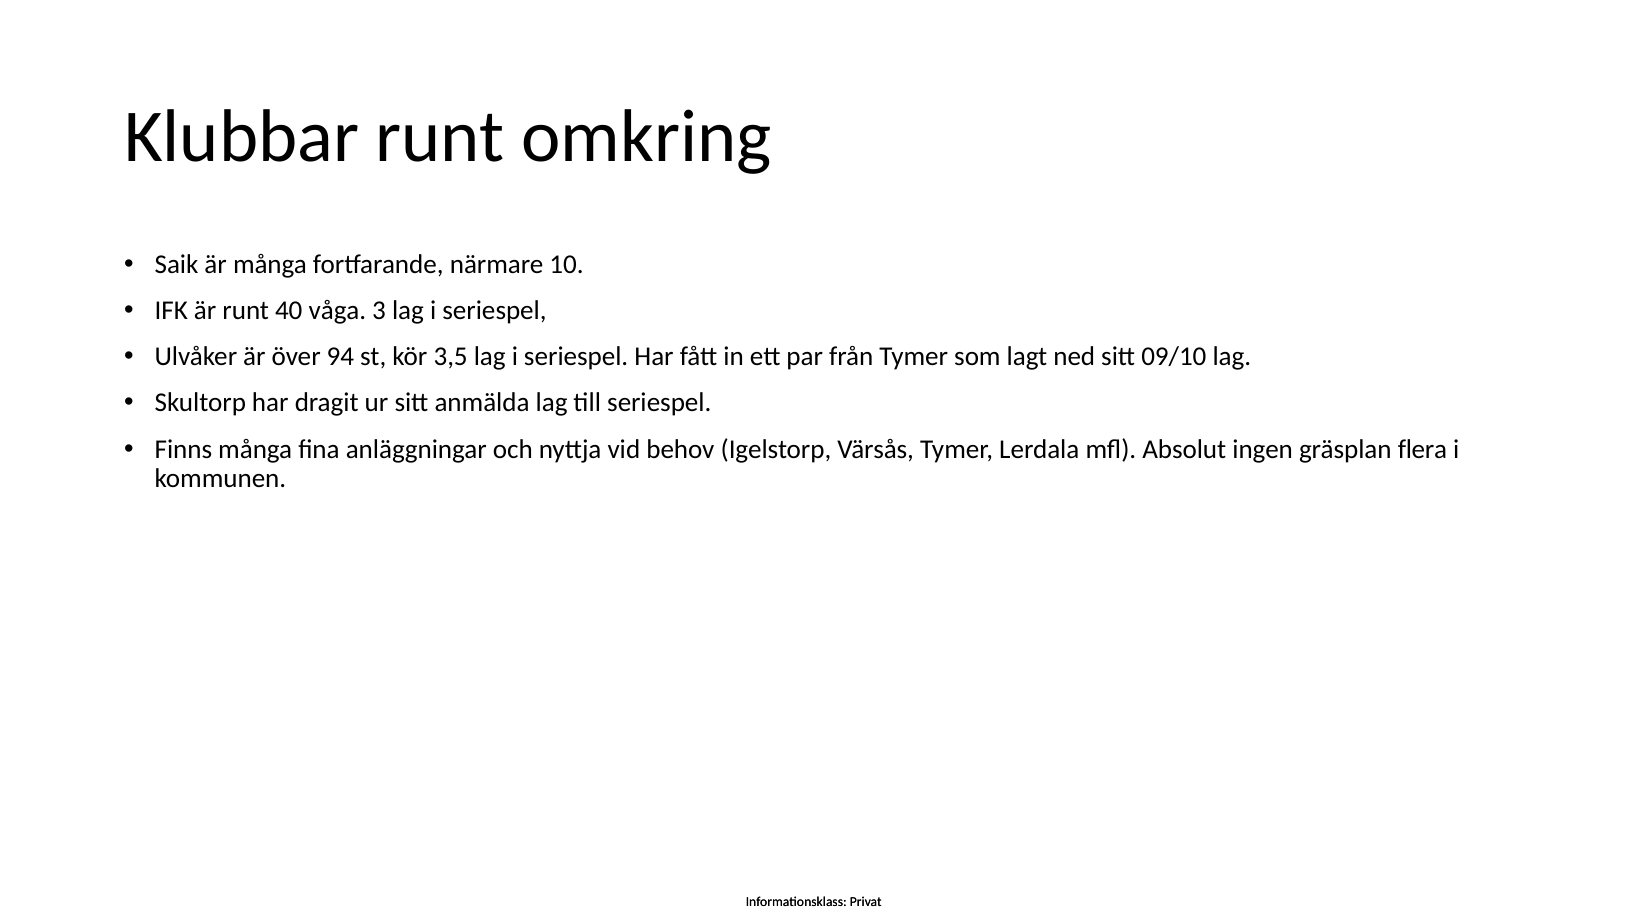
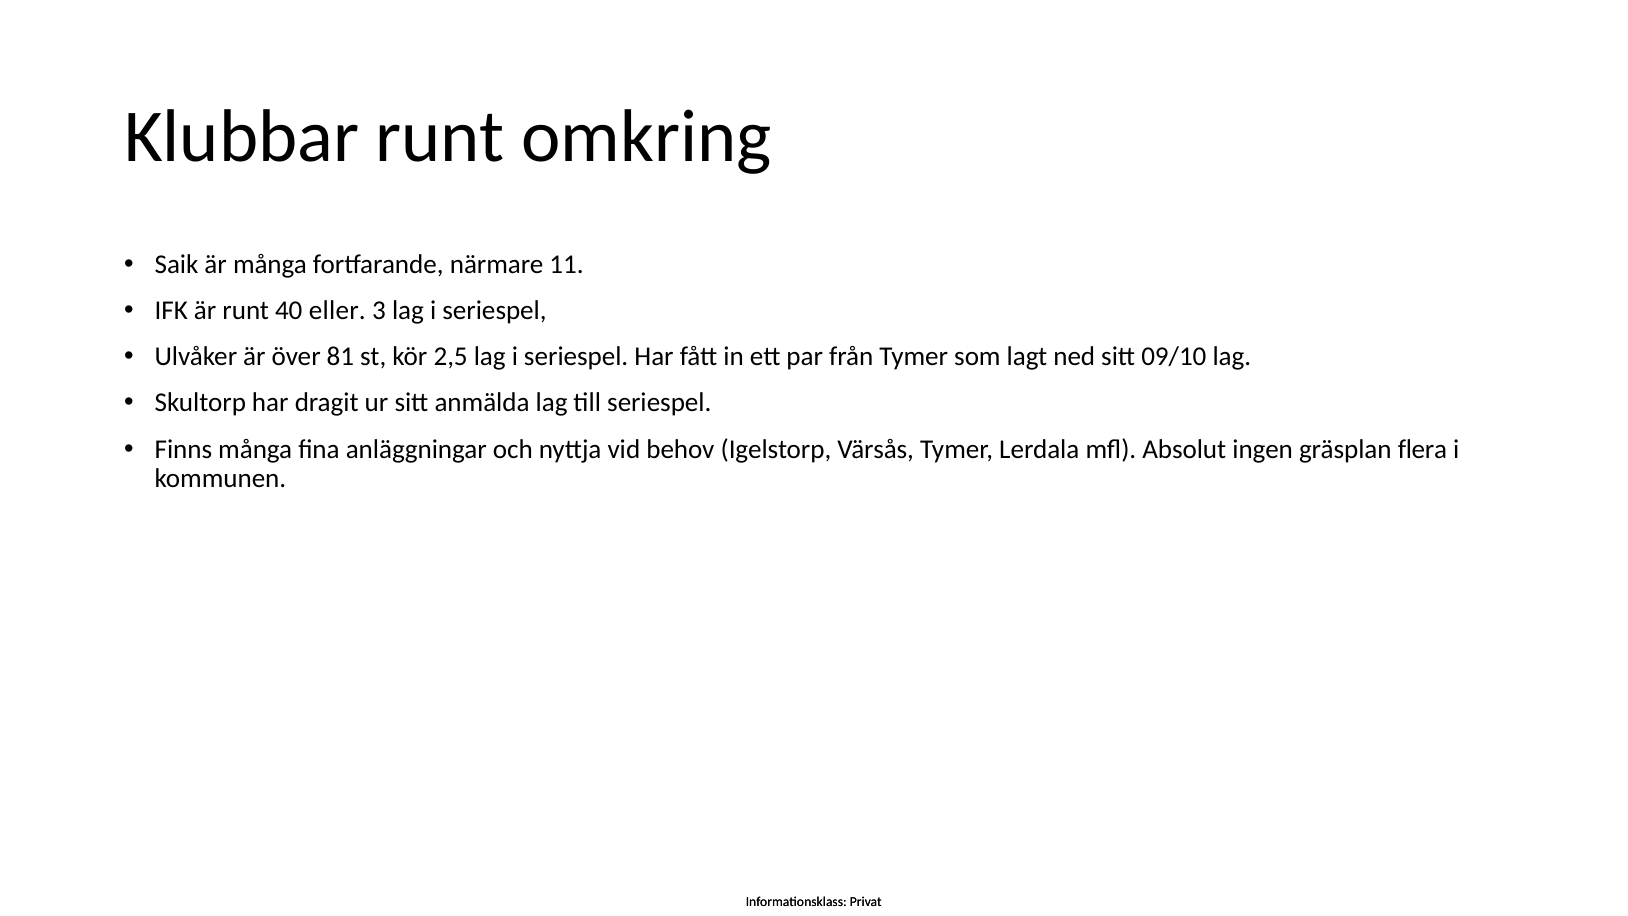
10: 10 -> 11
våga: våga -> eller
94: 94 -> 81
3,5: 3,5 -> 2,5
